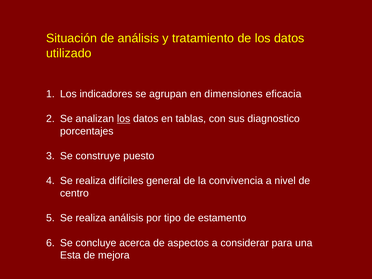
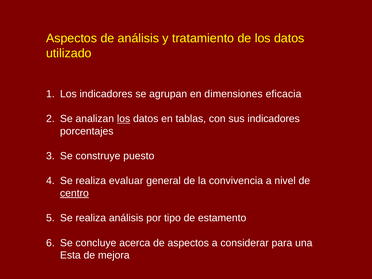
Situación at (72, 38): Situación -> Aspectos
sus diagnostico: diagnostico -> indicadores
difíciles: difíciles -> evaluar
centro underline: none -> present
